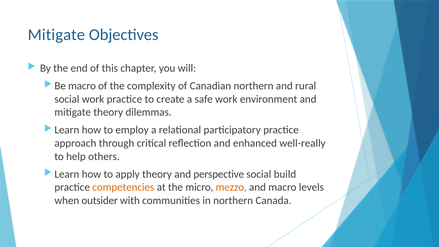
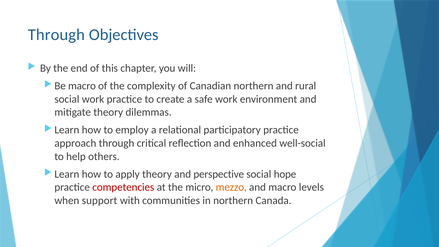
Mitigate at (56, 35): Mitigate -> Through
well-really: well-really -> well-social
build: build -> hope
competencies colour: orange -> red
outsider: outsider -> support
